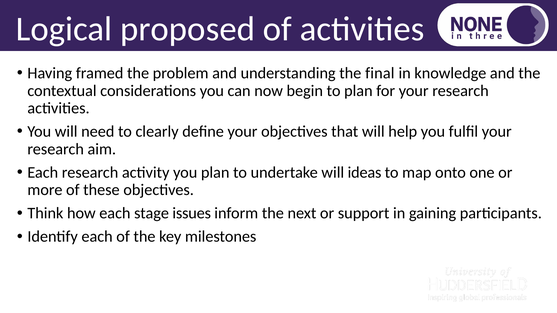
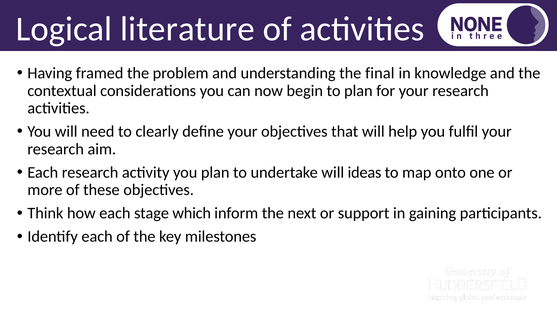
proposed: proposed -> literature
issues: issues -> which
